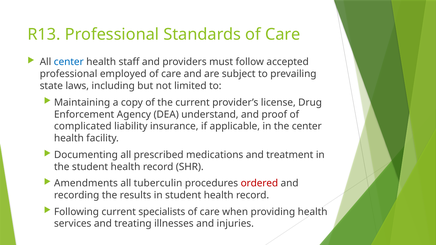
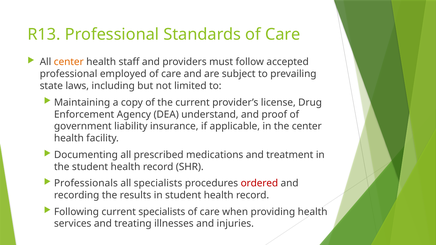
center at (69, 62) colour: blue -> orange
complicated: complicated -> government
Amendments: Amendments -> Professionals
all tuberculin: tuberculin -> specialists
